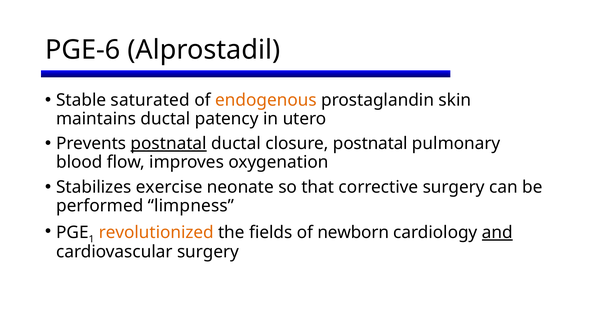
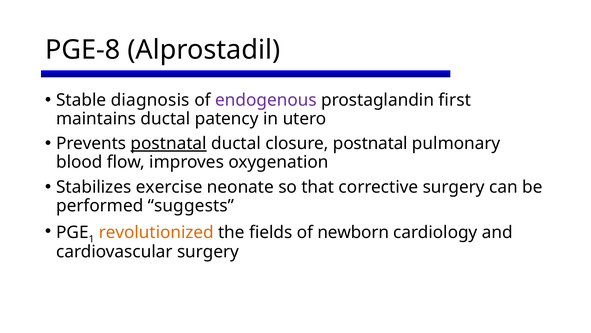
PGE-6: PGE-6 -> PGE-8
saturated: saturated -> diagnosis
endogenous colour: orange -> purple
skin: skin -> first
limpness: limpness -> suggests
and underline: present -> none
